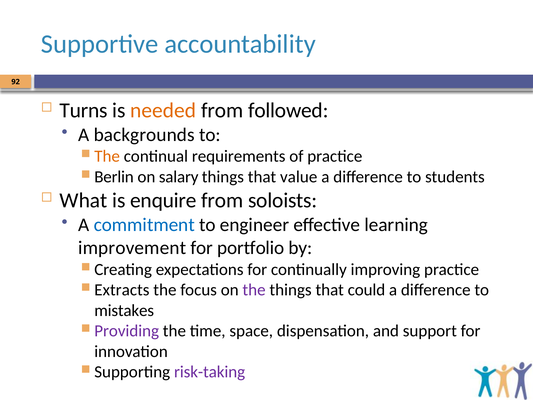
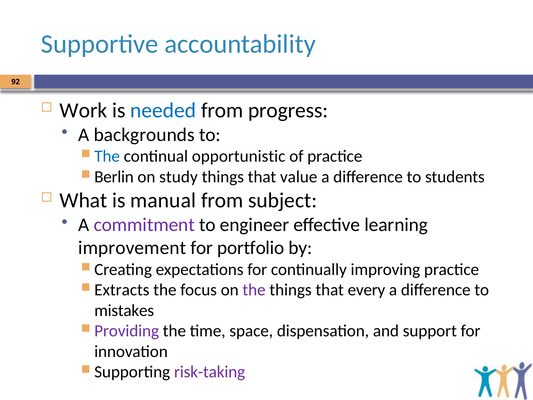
Turns: Turns -> Work
needed colour: orange -> blue
followed: followed -> progress
The at (107, 156) colour: orange -> blue
requirements: requirements -> opportunistic
salary: salary -> study
enquire: enquire -> manual
soloists: soloists -> subject
commitment colour: blue -> purple
could: could -> every
